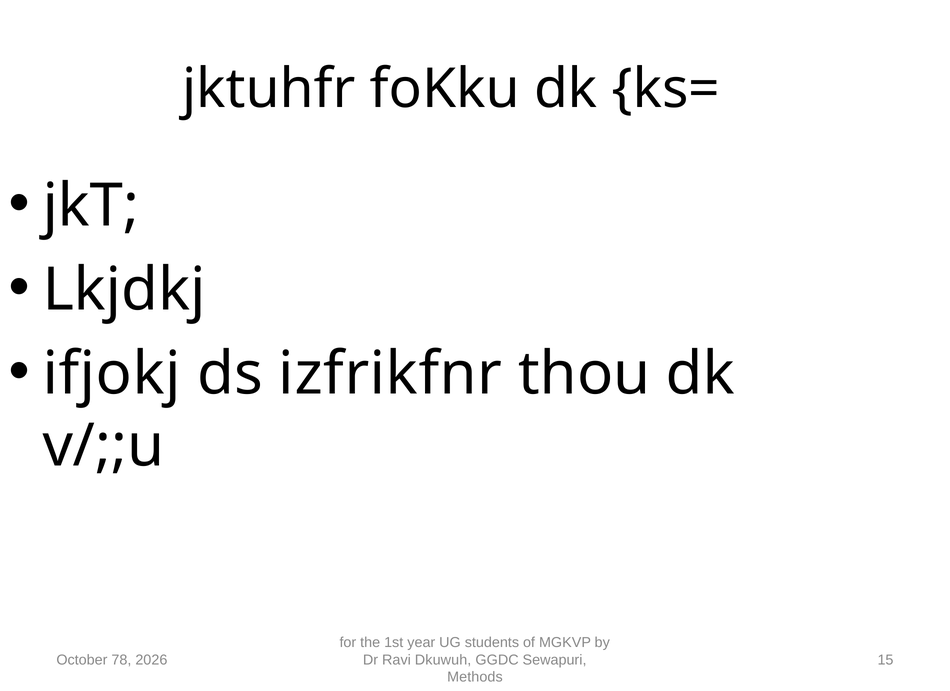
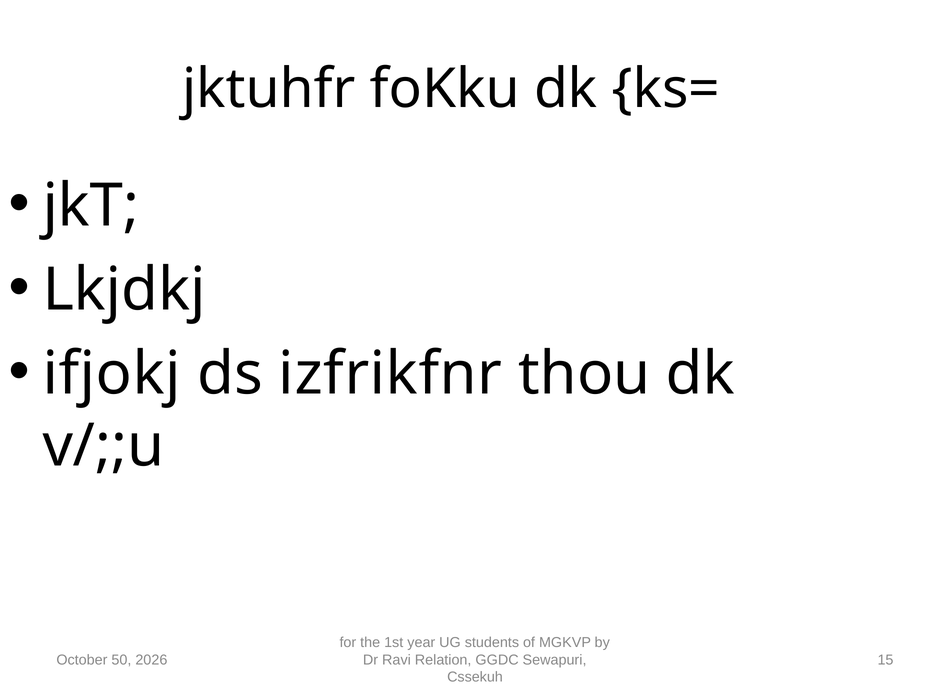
78: 78 -> 50
Dkuwuh: Dkuwuh -> Relation
Methods: Methods -> Cssekuh
